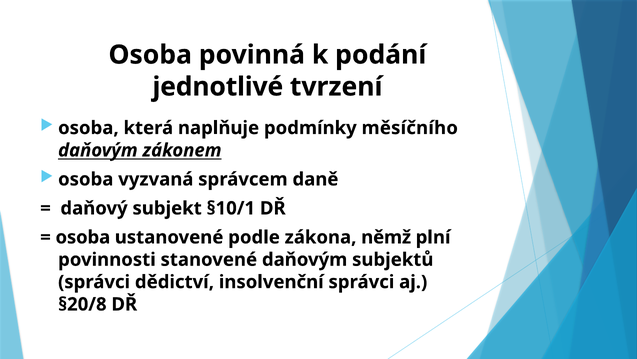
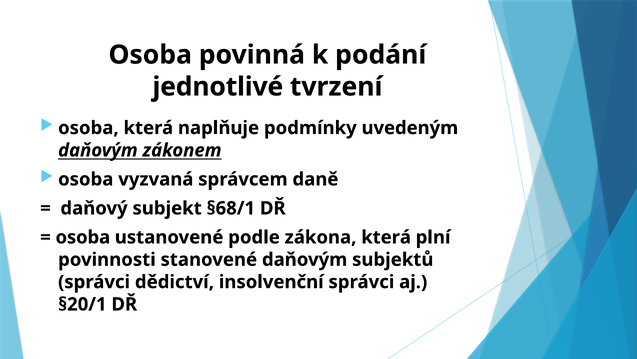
měsíčního: měsíčního -> uvedeným
§10/1: §10/1 -> §68/1
zákona němž: němž -> která
§20/8: §20/8 -> §20/1
